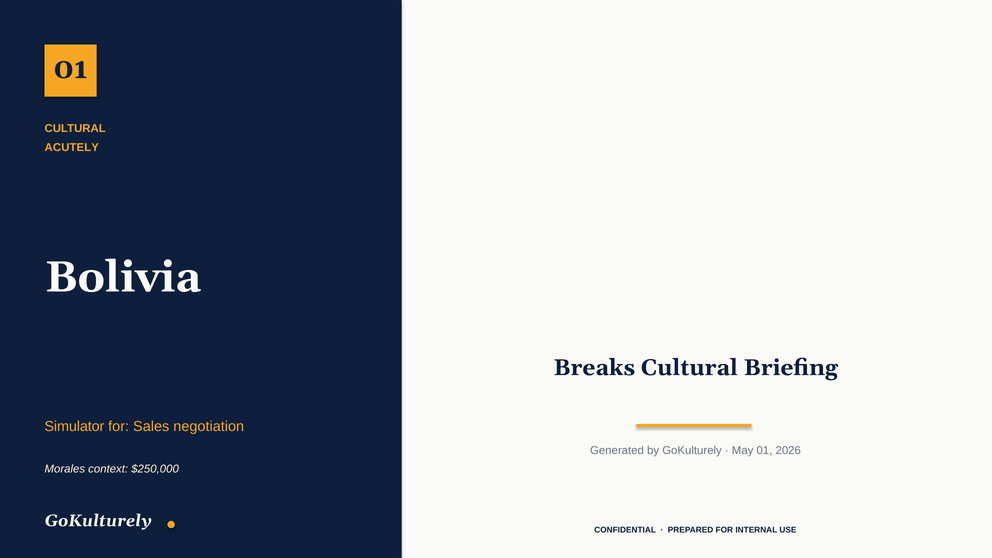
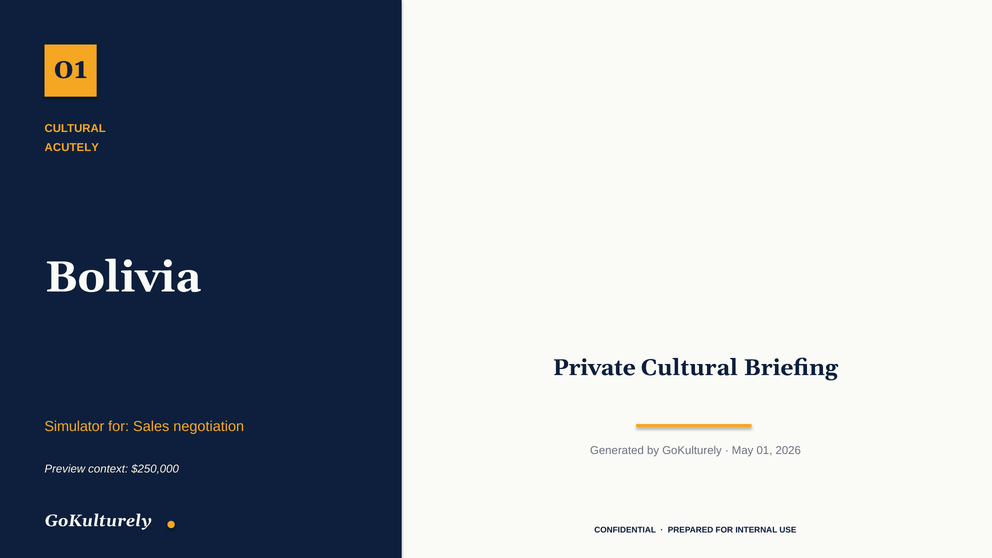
Breaks: Breaks -> Private
Morales: Morales -> Preview
